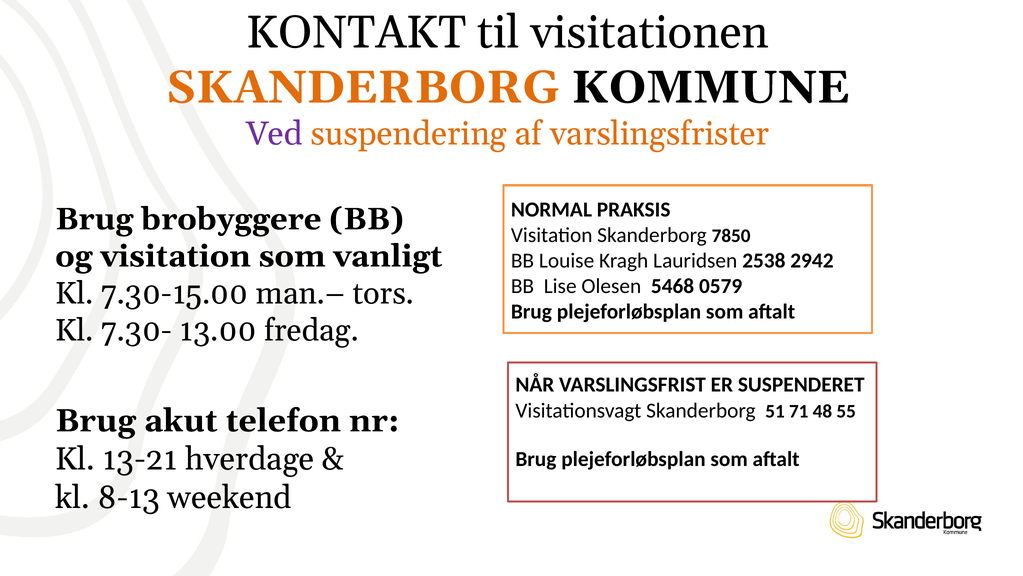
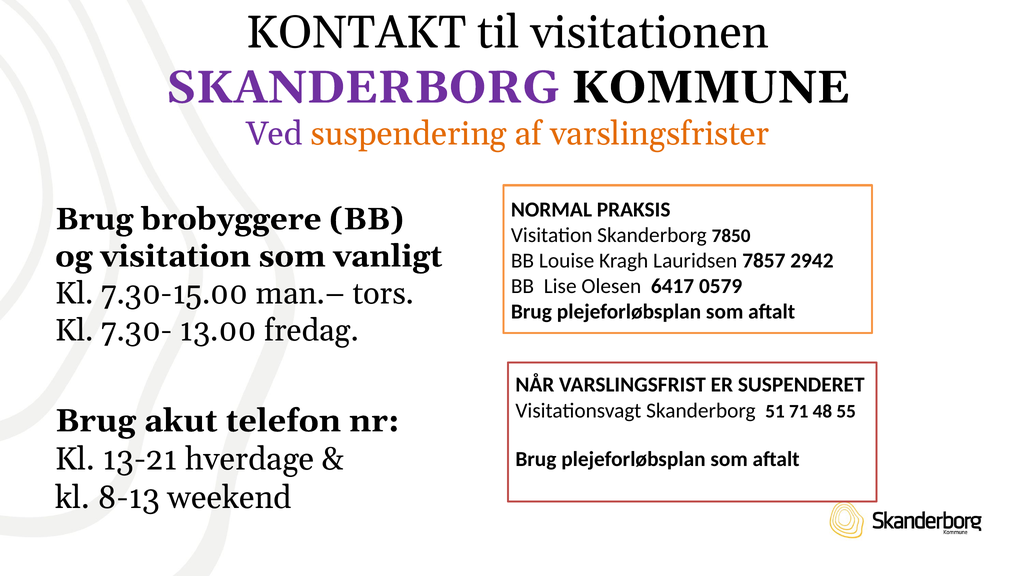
SKANDERBORG at (363, 87) colour: orange -> purple
2538: 2538 -> 7857
5468: 5468 -> 6417
